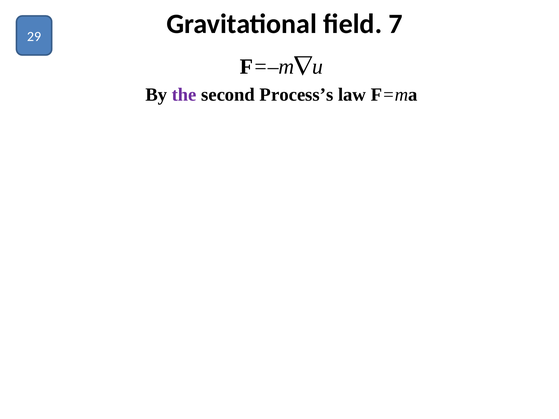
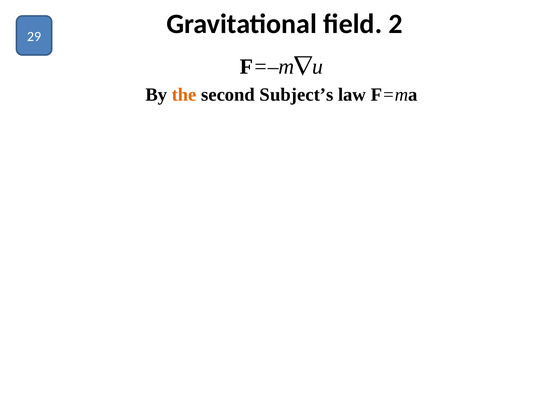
7: 7 -> 2
the colour: purple -> orange
Process’s: Process’s -> Subject’s
